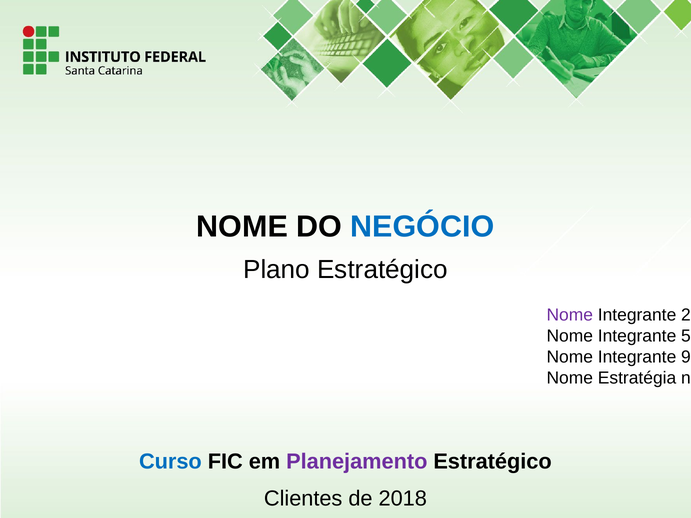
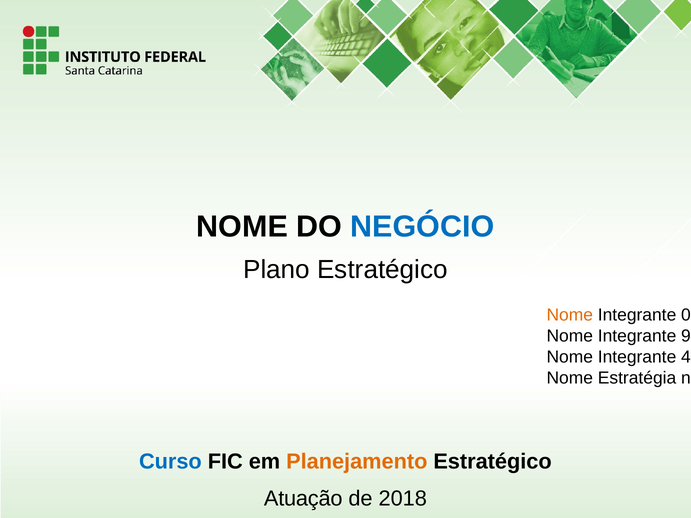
Nome at (570, 315) colour: purple -> orange
2: 2 -> 0
5: 5 -> 9
9: 9 -> 4
Planejamento colour: purple -> orange
Clientes: Clientes -> Atuação
